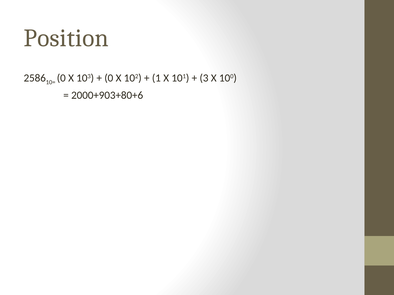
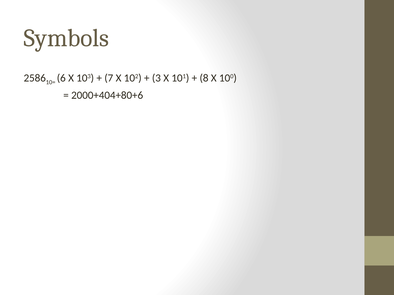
Position: Position -> Symbols
0 at (61, 78): 0 -> 6
0 at (109, 78): 0 -> 7
1: 1 -> 3
3: 3 -> 8
2000+903+80+6: 2000+903+80+6 -> 2000+404+80+6
